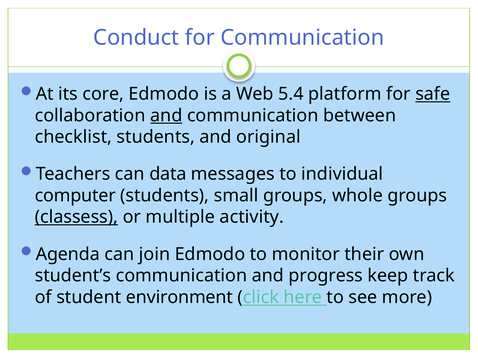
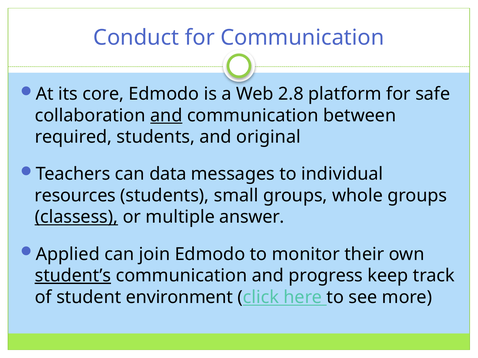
5.4: 5.4 -> 2.8
safe underline: present -> none
checklist: checklist -> required
computer: computer -> resources
activity: activity -> answer
Agenda: Agenda -> Applied
student’s underline: none -> present
